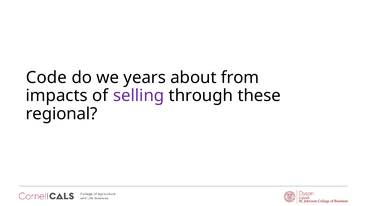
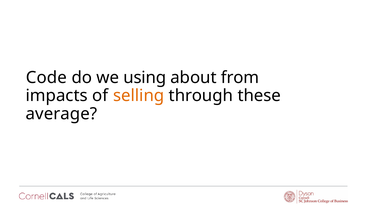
years: years -> using
selling colour: purple -> orange
regional: regional -> average
